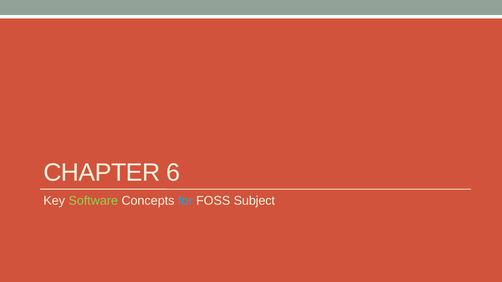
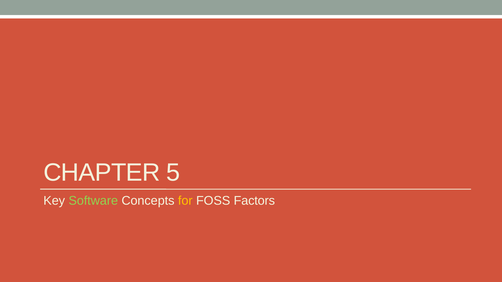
6: 6 -> 5
for colour: light blue -> yellow
Subject: Subject -> Factors
